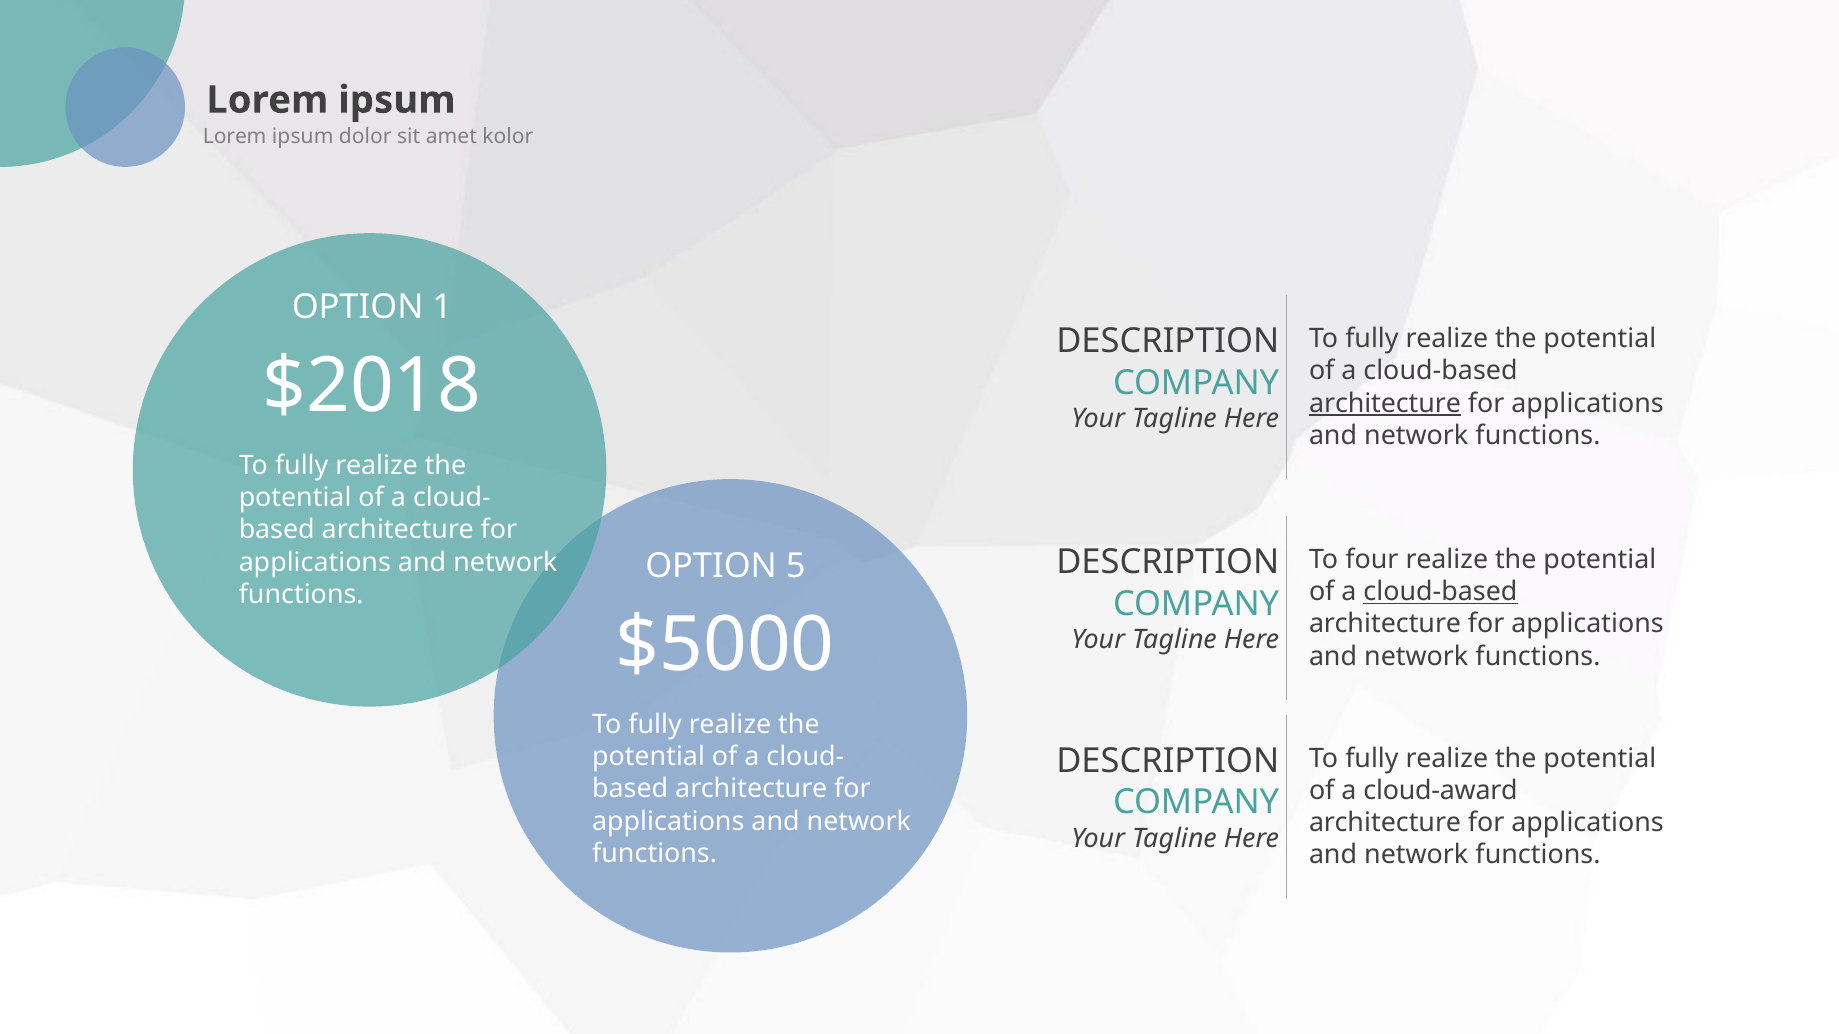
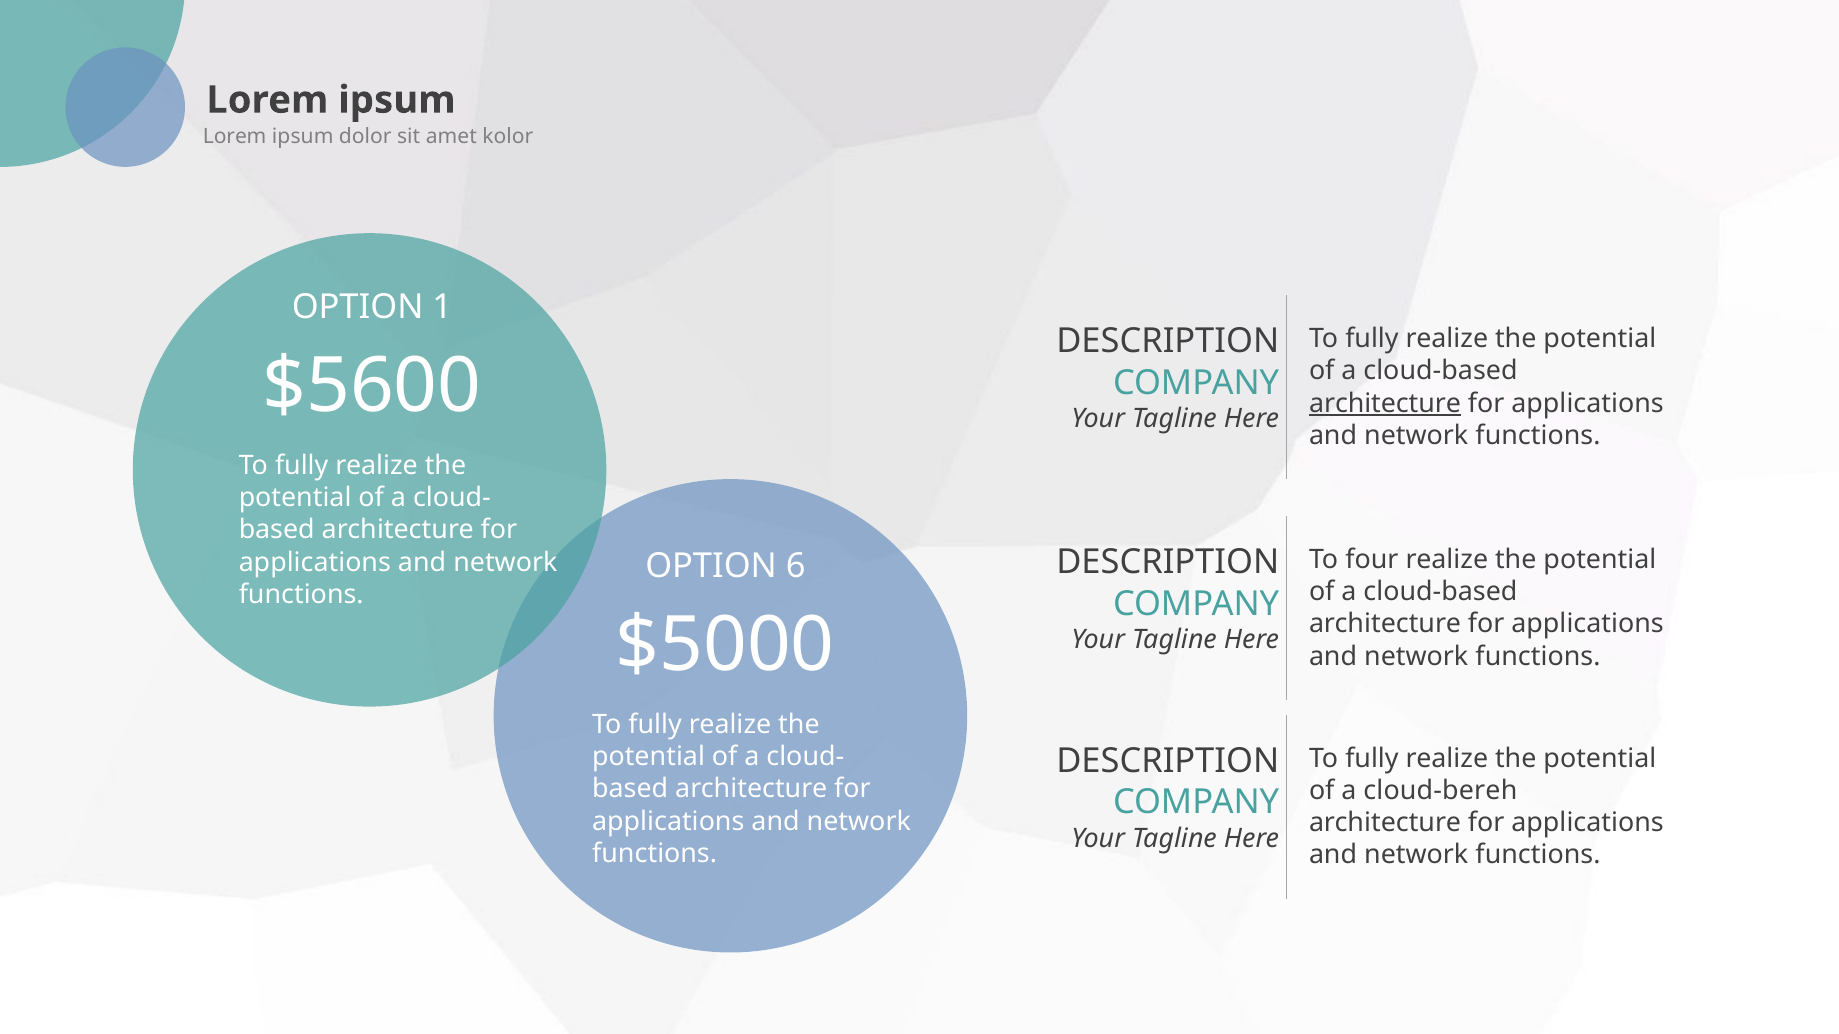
$2018: $2018 -> $5600
5: 5 -> 6
cloud-based at (1440, 592) underline: present -> none
cloud-award: cloud-award -> cloud-bereh
